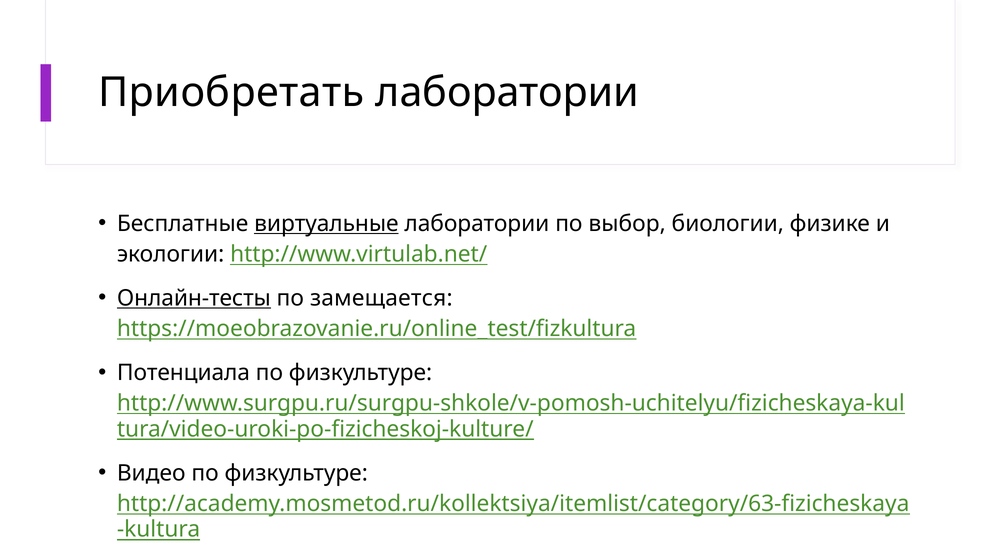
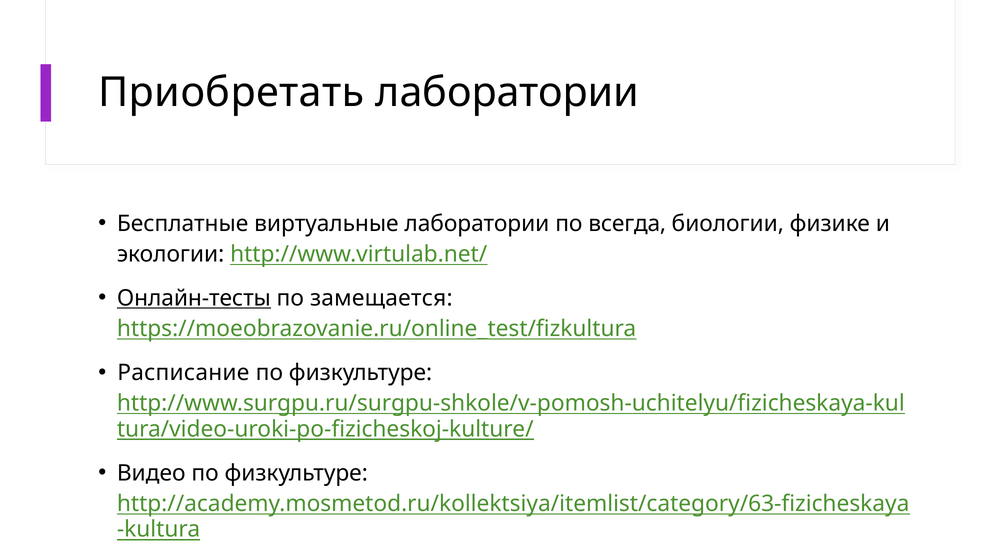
виртуальные underline: present -> none
выбор: выбор -> всегда
Потенциала: Потенциала -> Расписание
